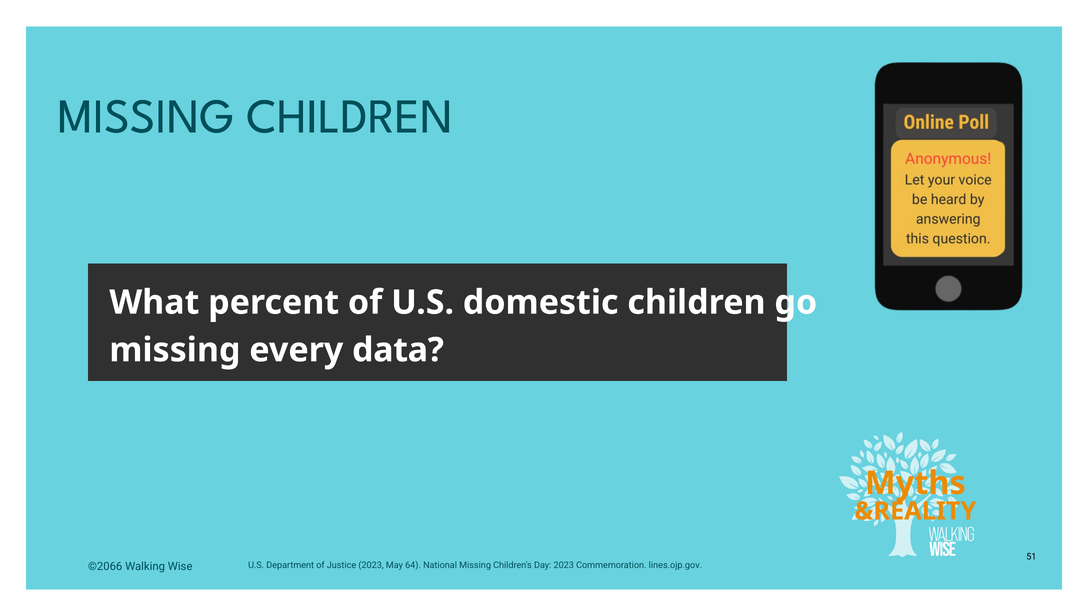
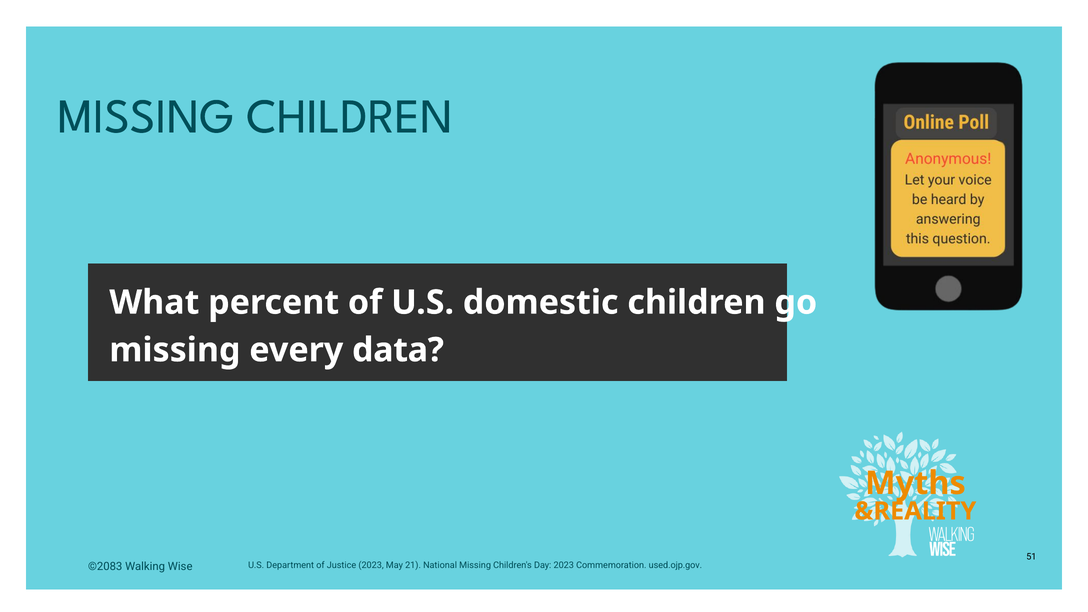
©2066: ©2066 -> ©2083
64: 64 -> 21
lines.ojp.gov: lines.ojp.gov -> used.ojp.gov
